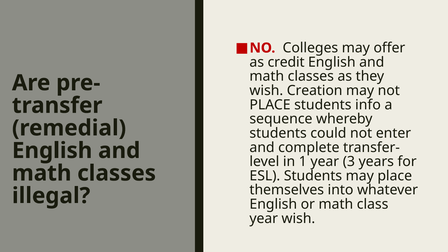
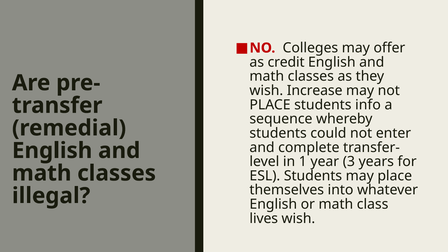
Creation: Creation -> Increase
year at (264, 218): year -> lives
